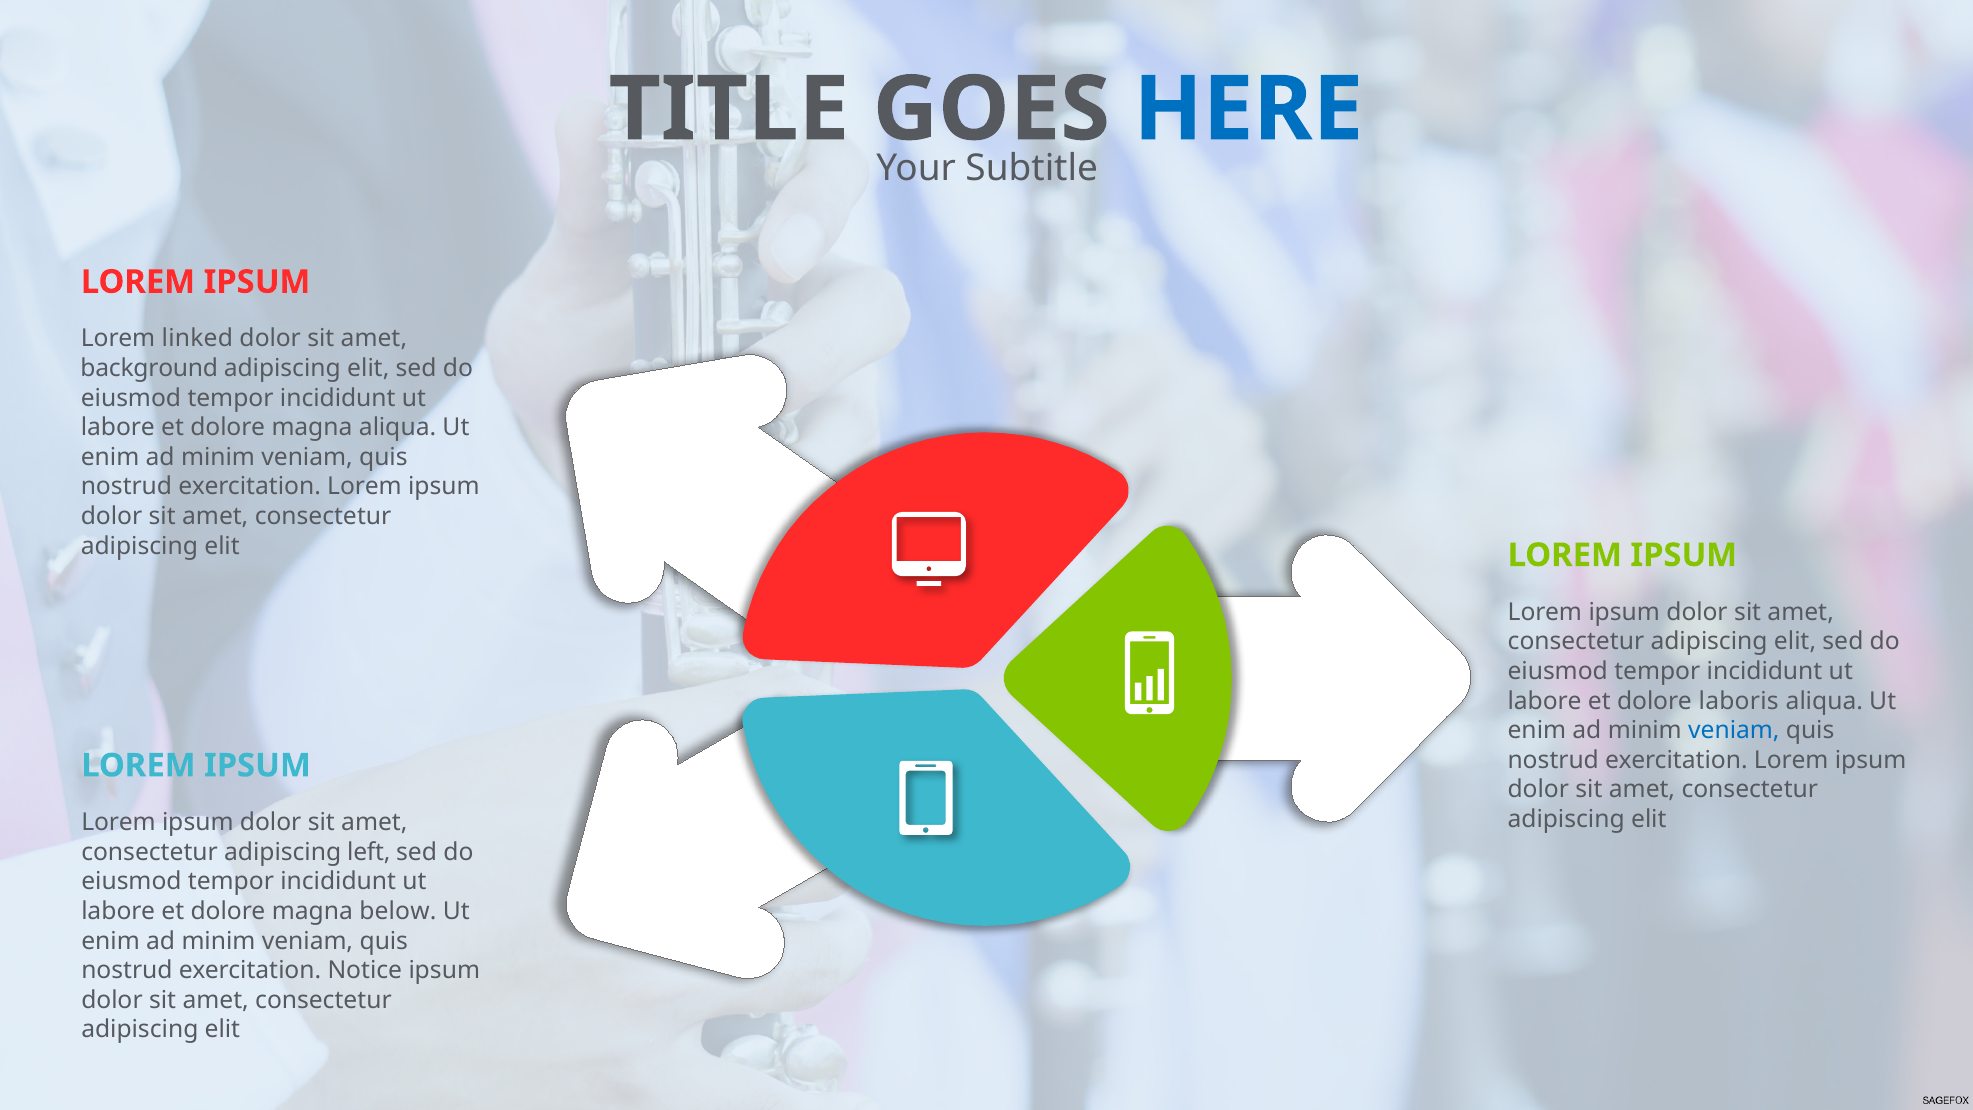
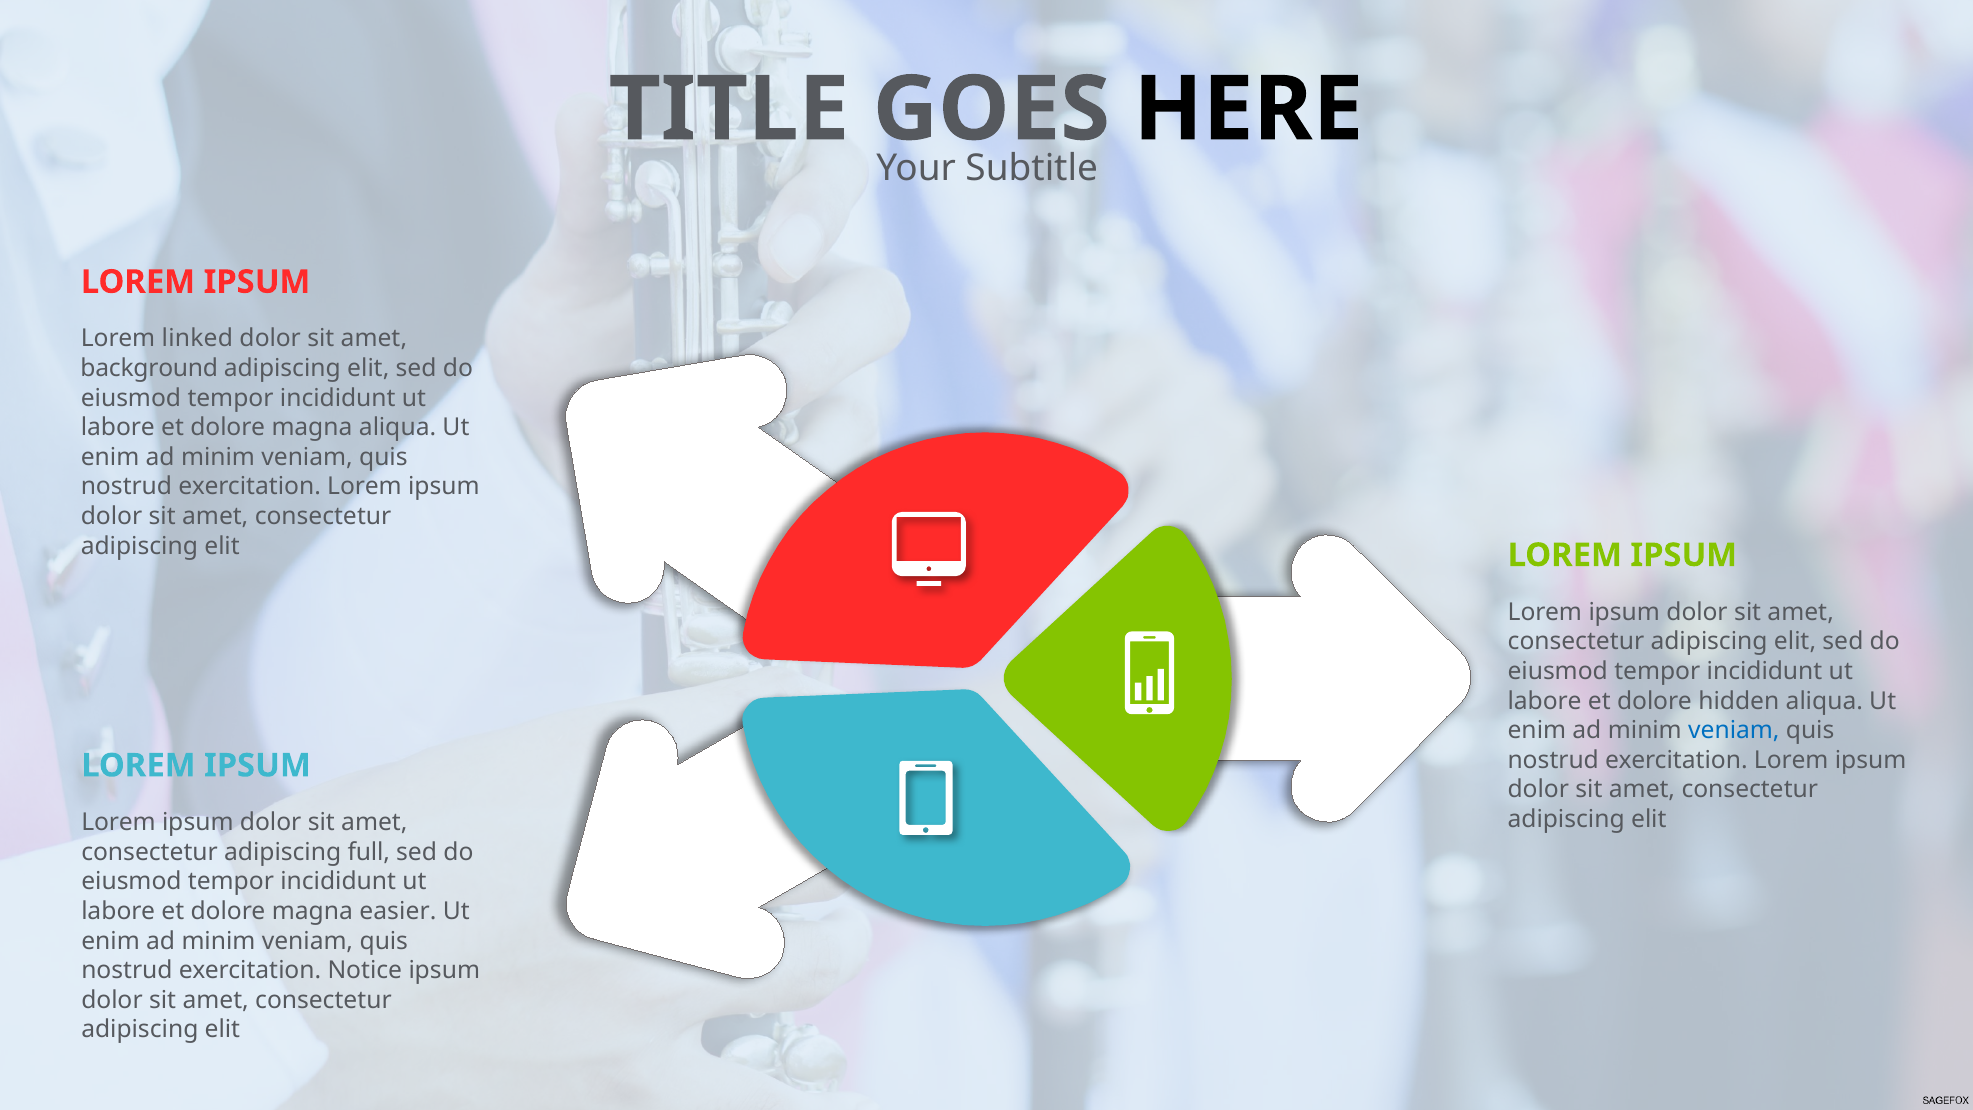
HERE colour: blue -> black
laboris: laboris -> hidden
left: left -> full
below: below -> easier
